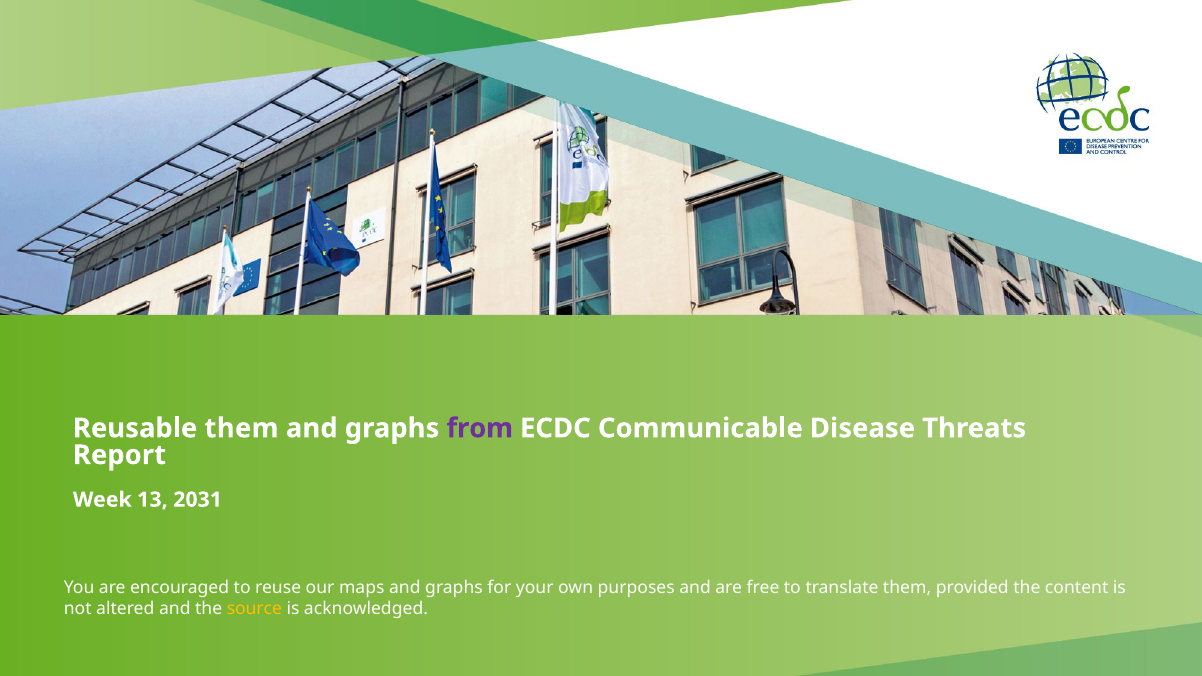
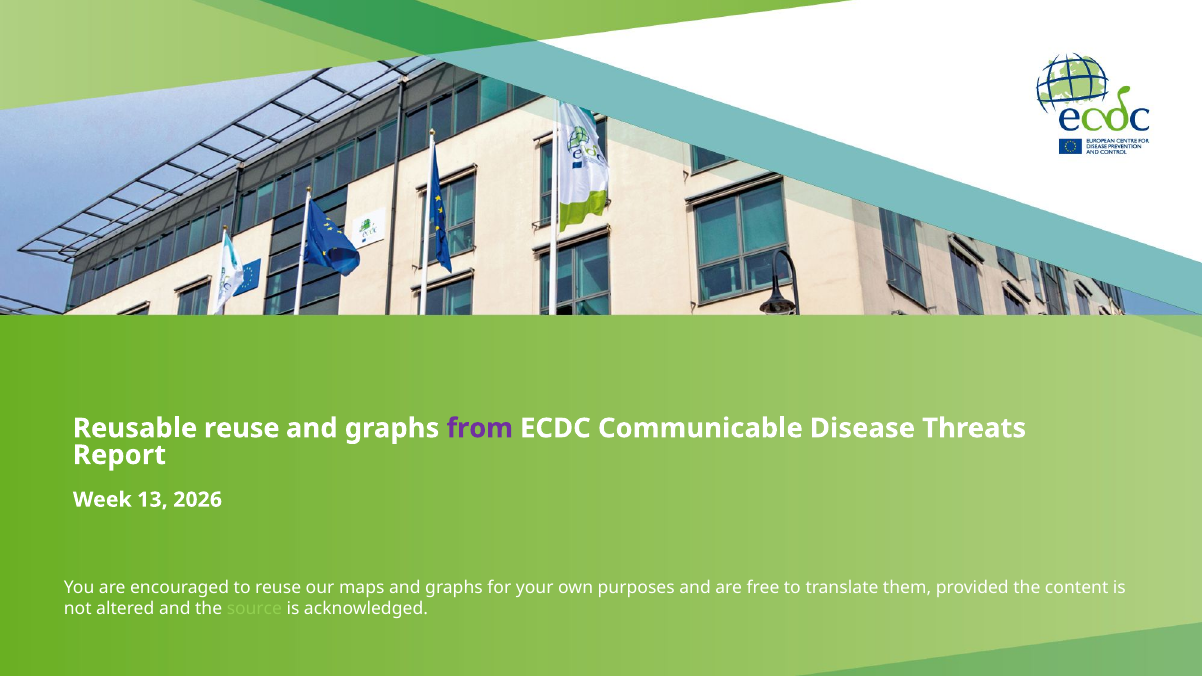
Reusable them: them -> reuse
2031: 2031 -> 2026
source colour: yellow -> light green
